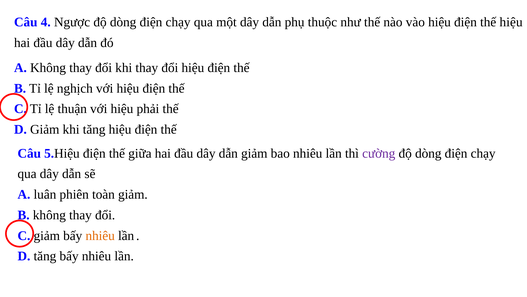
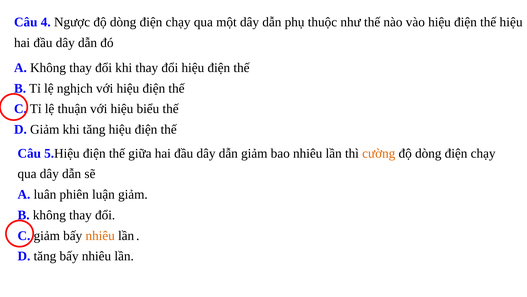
phải: phải -> biểu
cường colour: purple -> orange
toàn: toàn -> luận
